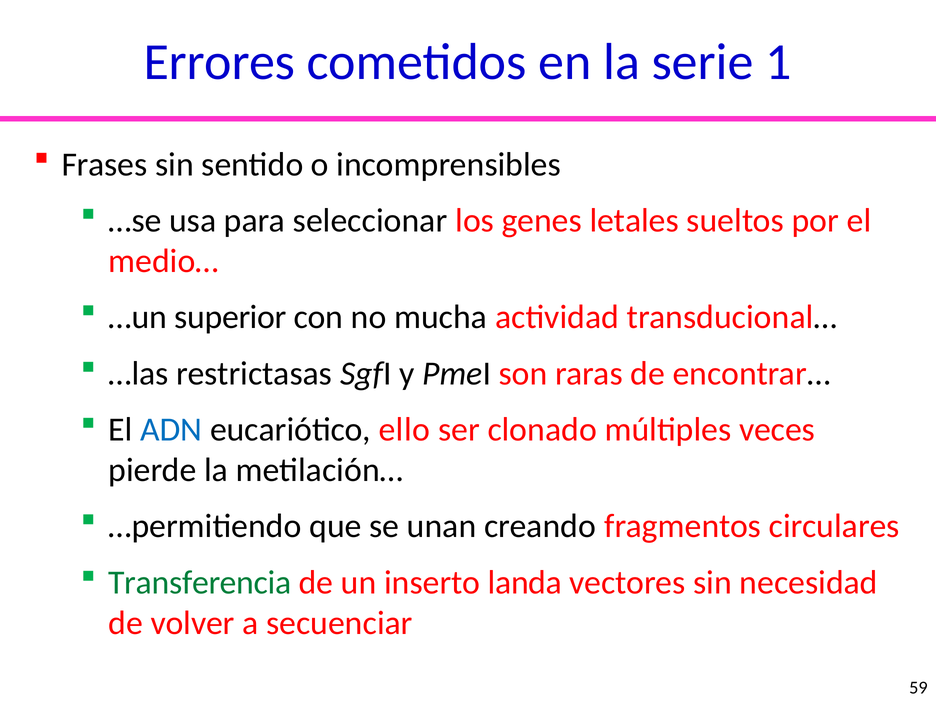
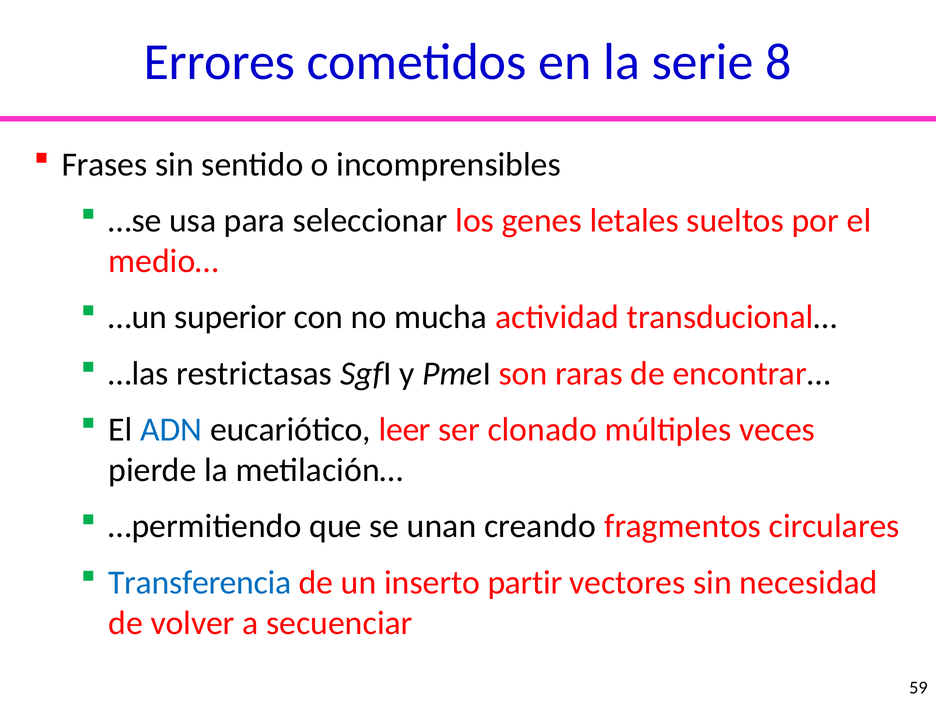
1: 1 -> 8
ello: ello -> leer
Transferencia colour: green -> blue
landa: landa -> partir
